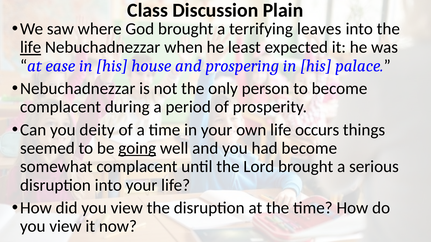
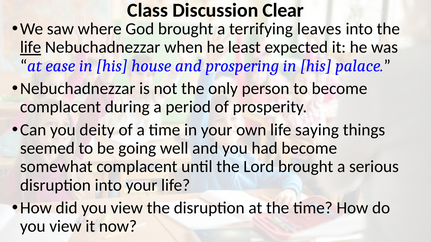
Plain: Plain -> Clear
occurs: occurs -> saying
going underline: present -> none
